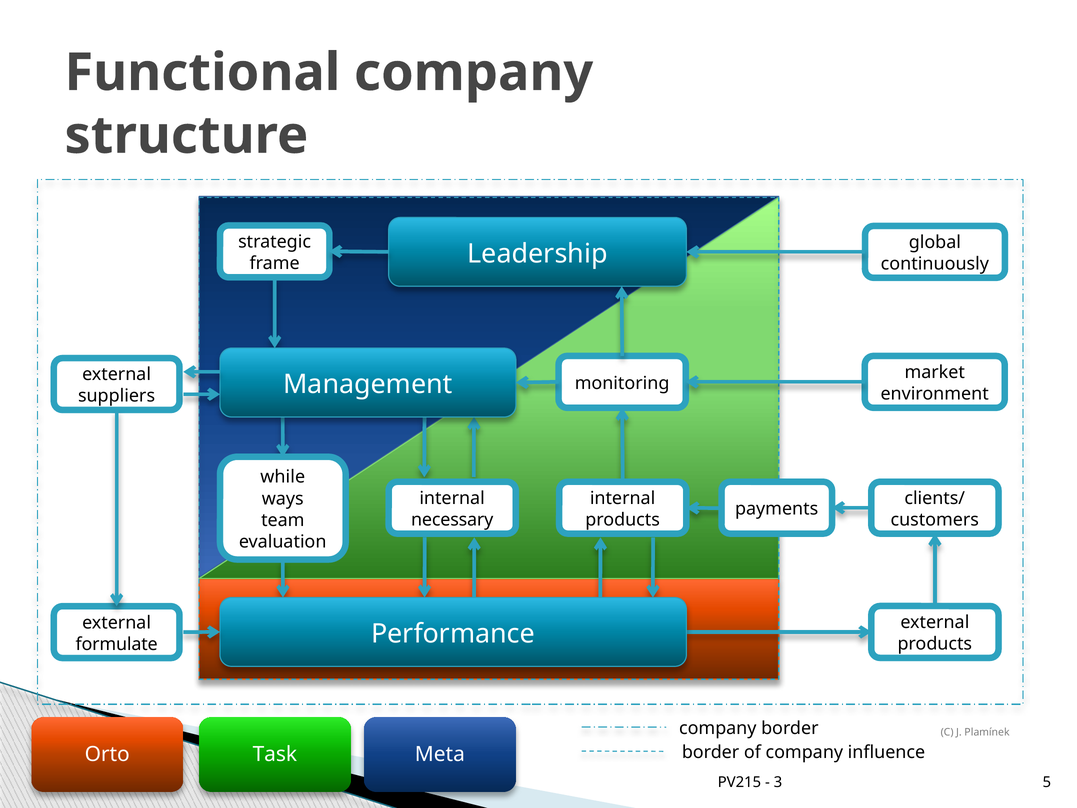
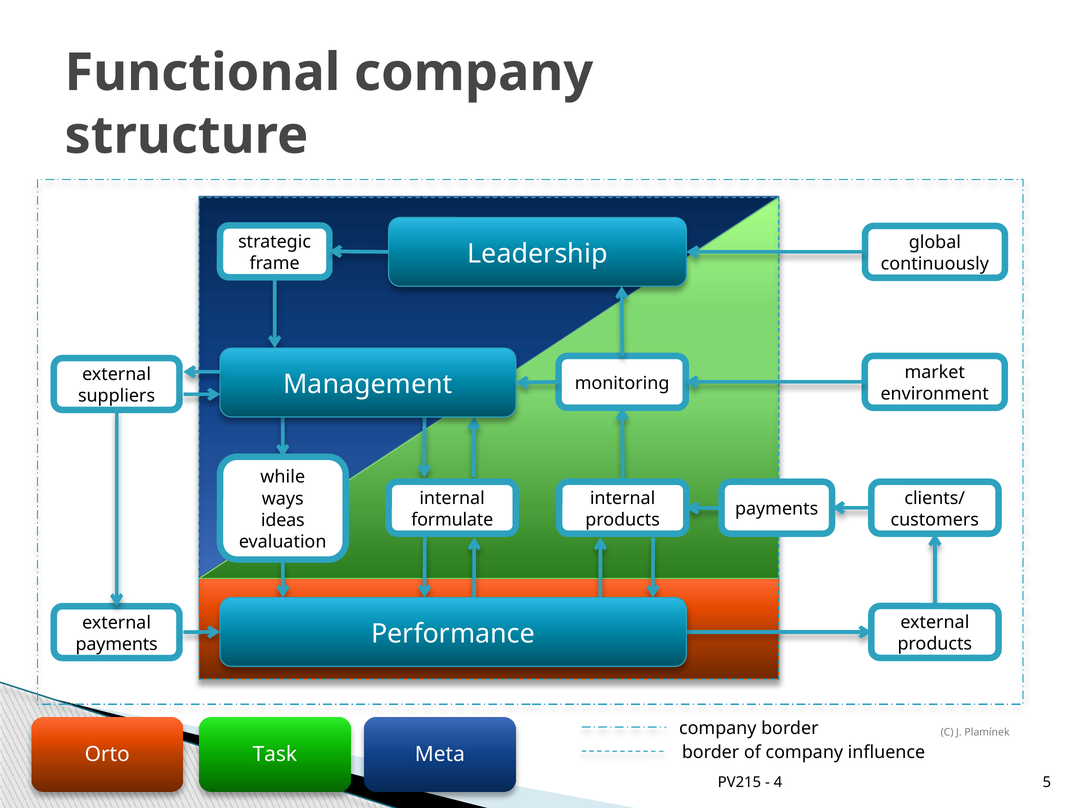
necessary: necessary -> formulate
team: team -> ideas
formulate at (117, 644): formulate -> payments
3: 3 -> 4
